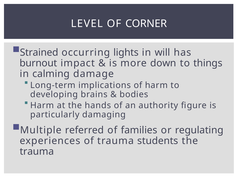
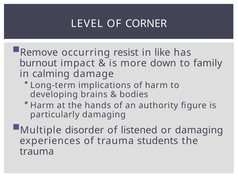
Strained: Strained -> Remove
lights: lights -> resist
will: will -> like
things: things -> family
referred: referred -> disorder
families: families -> listened
or regulating: regulating -> damaging
